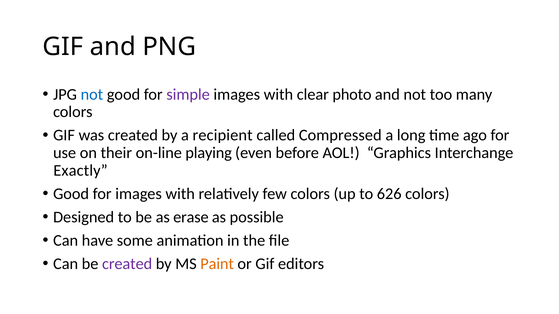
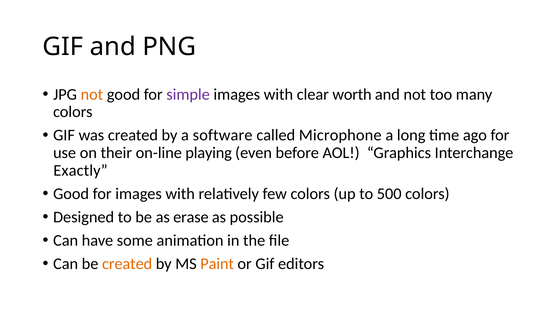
not at (92, 94) colour: blue -> orange
photo: photo -> worth
recipient: recipient -> software
Compressed: Compressed -> Microphone
626: 626 -> 500
created at (127, 264) colour: purple -> orange
